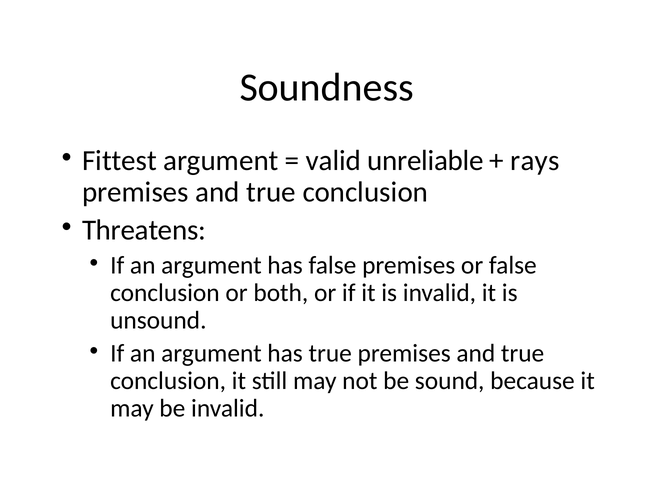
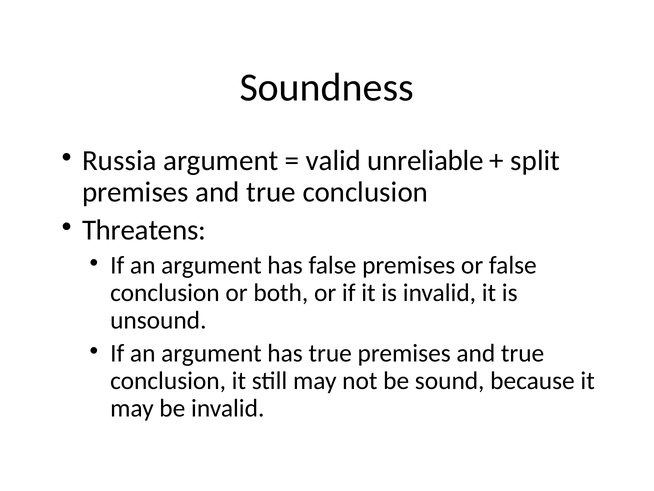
Fittest: Fittest -> Russia
rays: rays -> split
